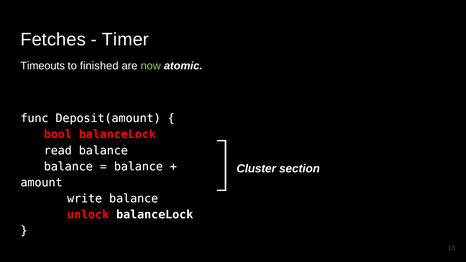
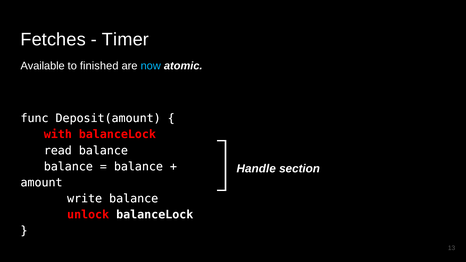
Timeouts: Timeouts -> Available
now colour: light green -> light blue
bool: bool -> with
Cluster: Cluster -> Handle
